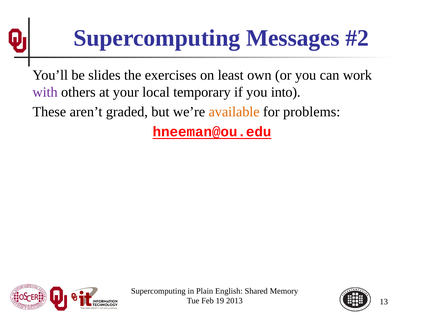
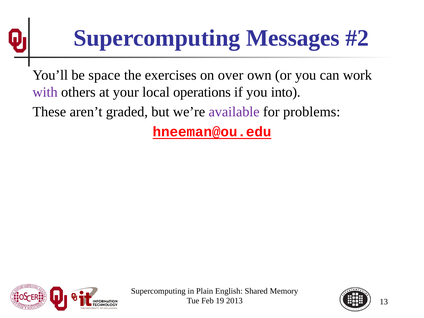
slides: slides -> space
least: least -> over
temporary: temporary -> operations
available colour: orange -> purple
